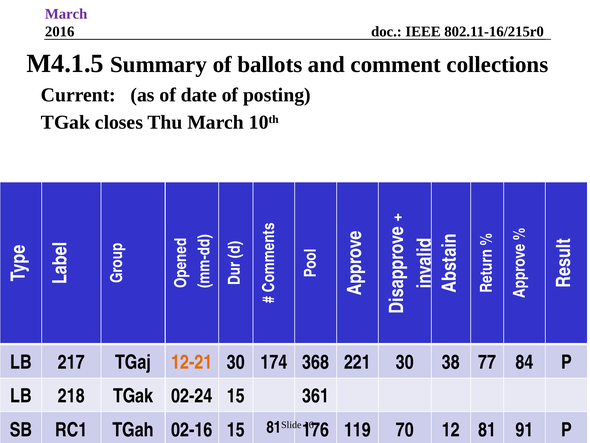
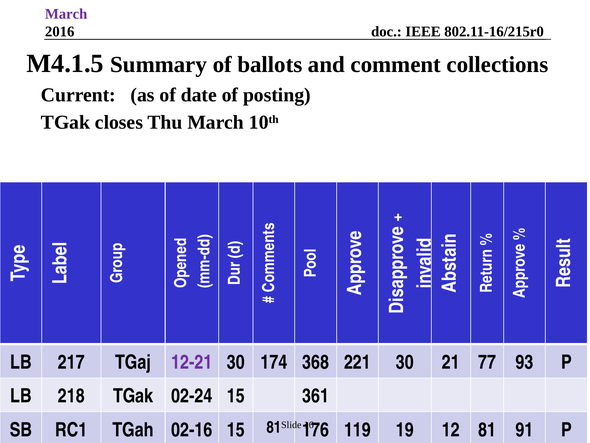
12-21 colour: orange -> purple
38: 38 -> 21
77 84: 84 -> 93
70: 70 -> 19
